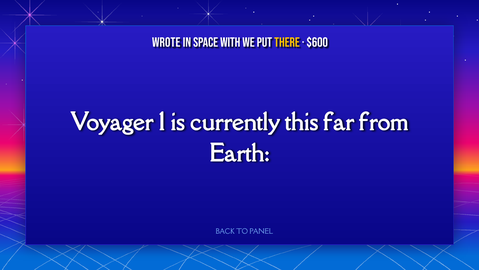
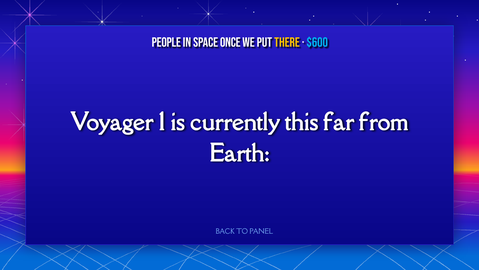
Wrote: Wrote -> People
with: with -> once
$600 colour: white -> light blue
